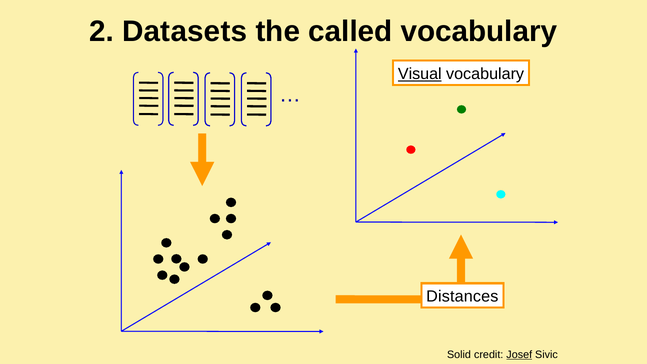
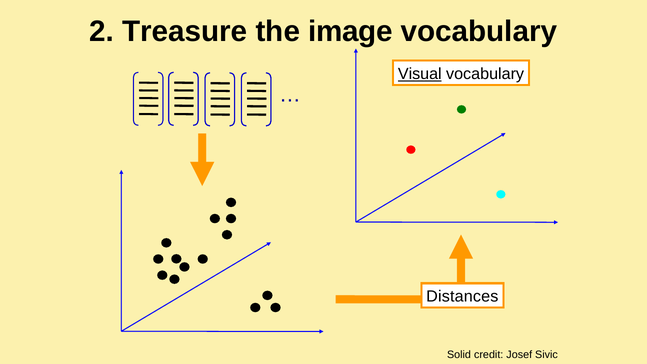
Datasets: Datasets -> Treasure
called: called -> image
Josef underline: present -> none
